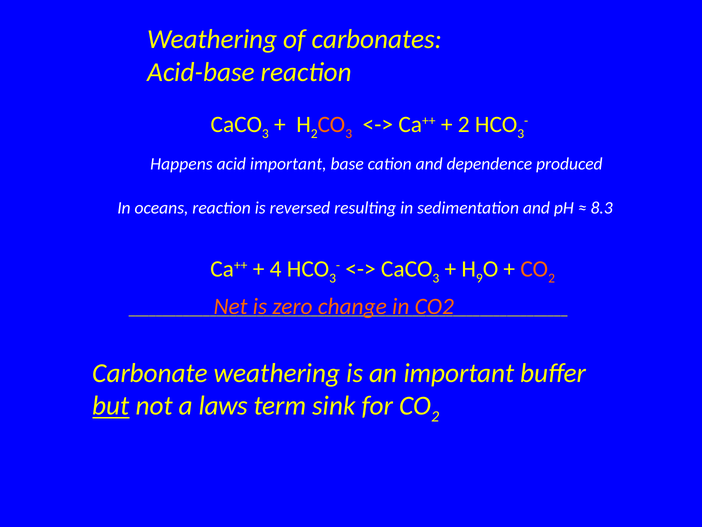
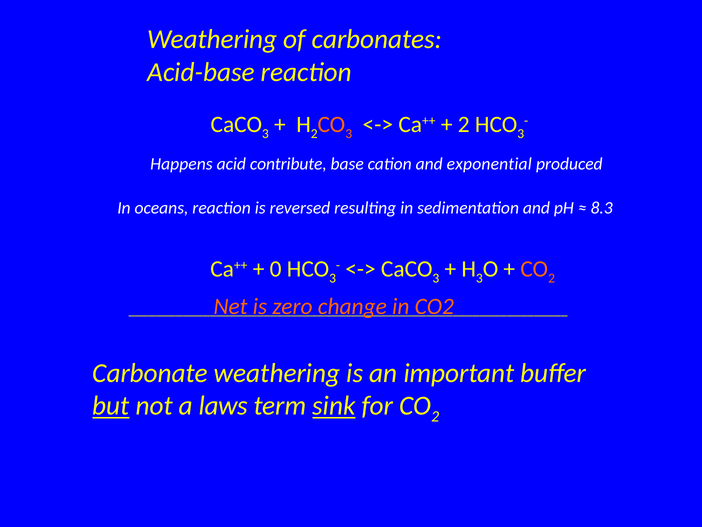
acid important: important -> contribute
dependence: dependence -> exponential
4: 4 -> 0
9 at (479, 278): 9 -> 3
sink underline: none -> present
